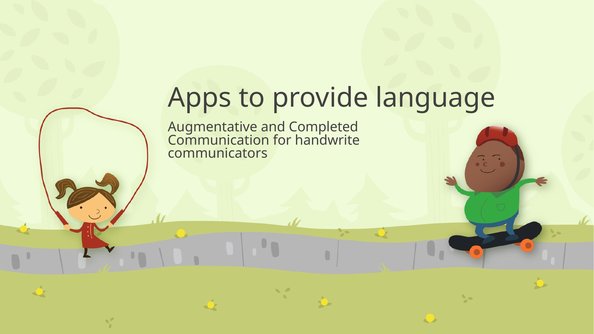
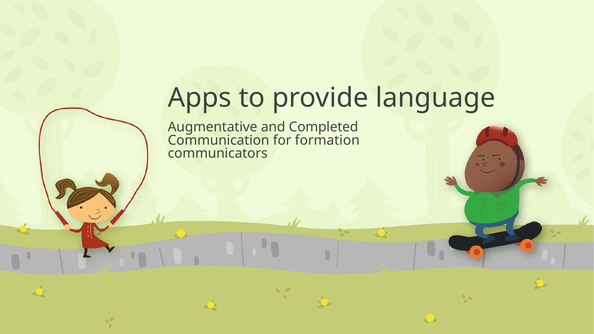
handwrite: handwrite -> formation
